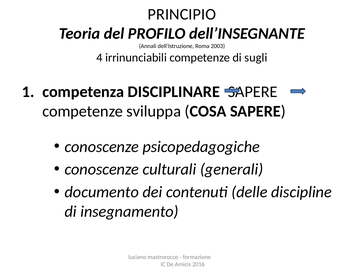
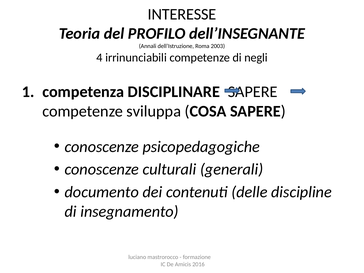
PRINCIPIO: PRINCIPIO -> INTERESSE
sugli: sugli -> negli
